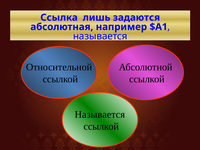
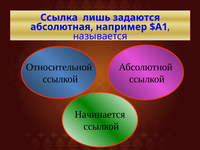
Называется at (100, 114): Называется -> Начинается
